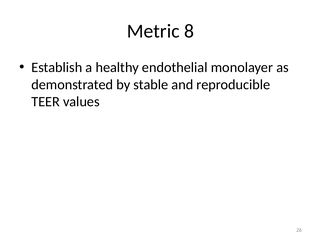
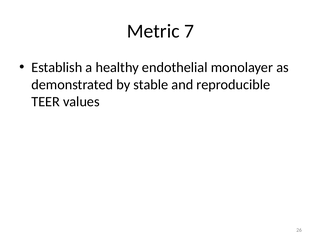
8: 8 -> 7
